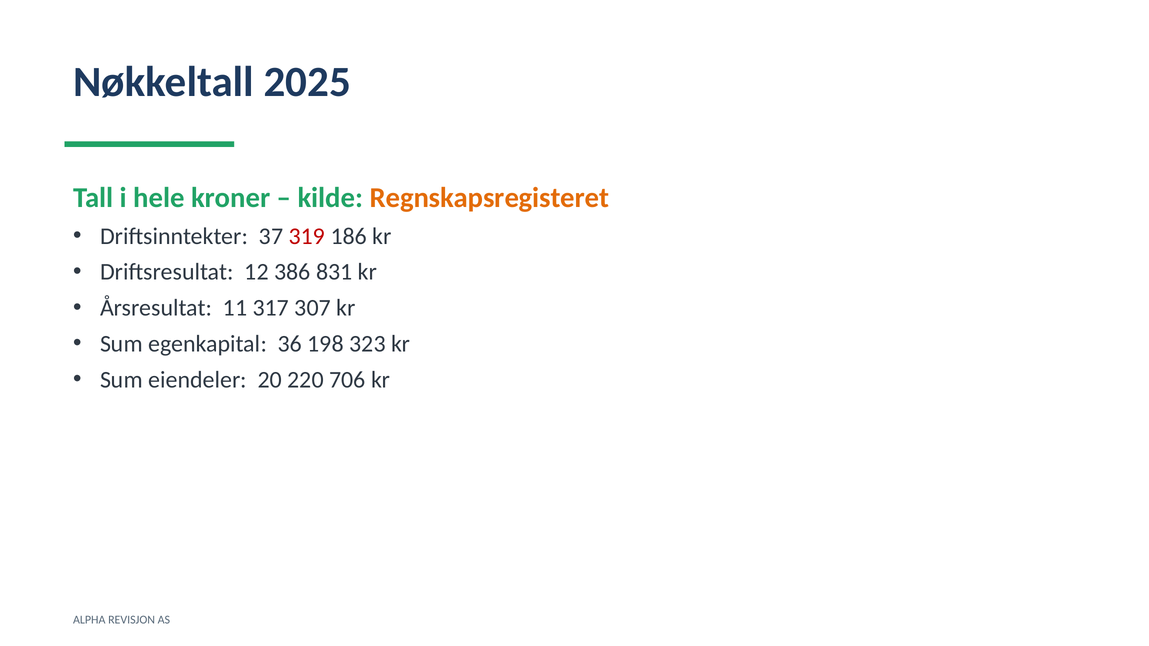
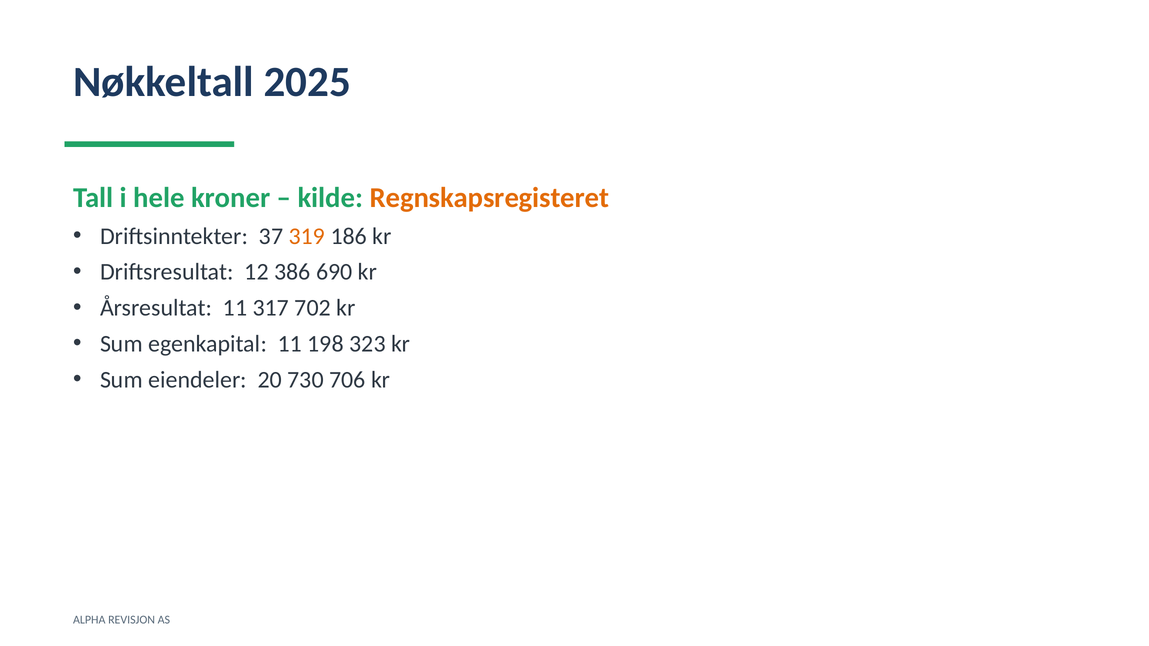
319 colour: red -> orange
831: 831 -> 690
307: 307 -> 702
egenkapital 36: 36 -> 11
220: 220 -> 730
